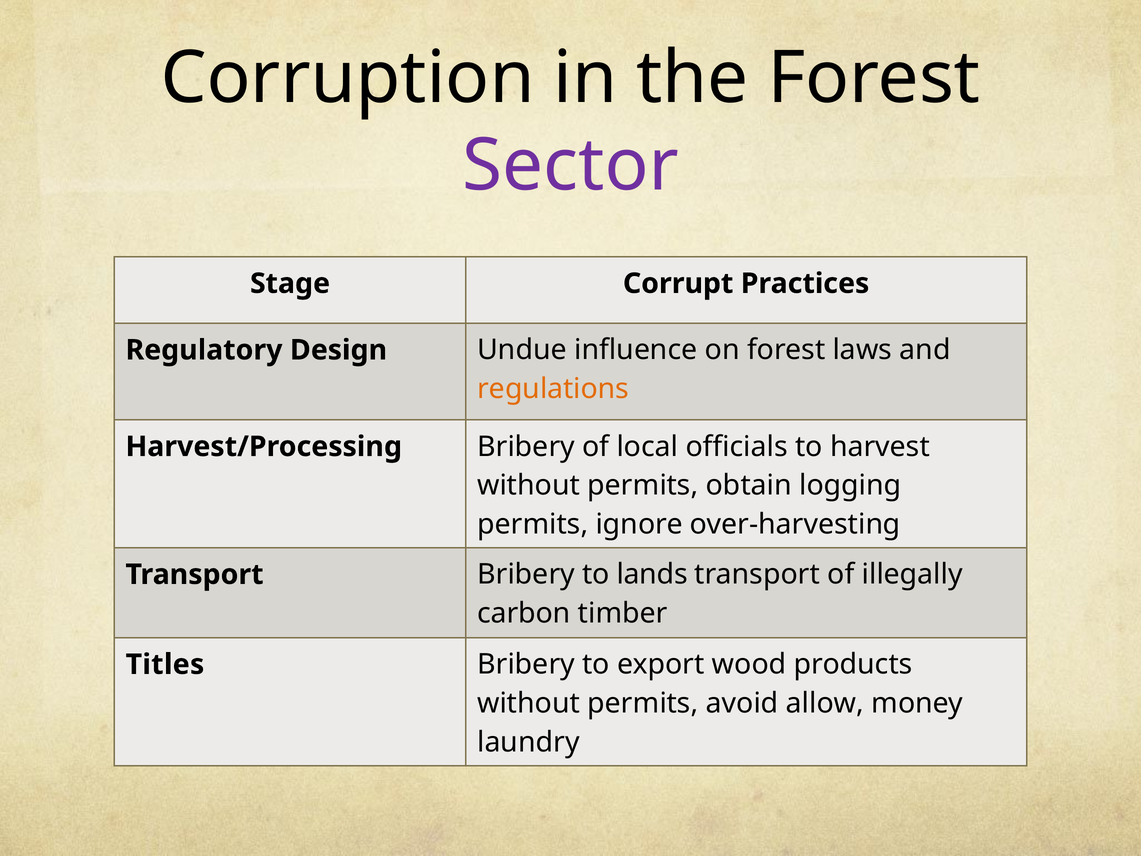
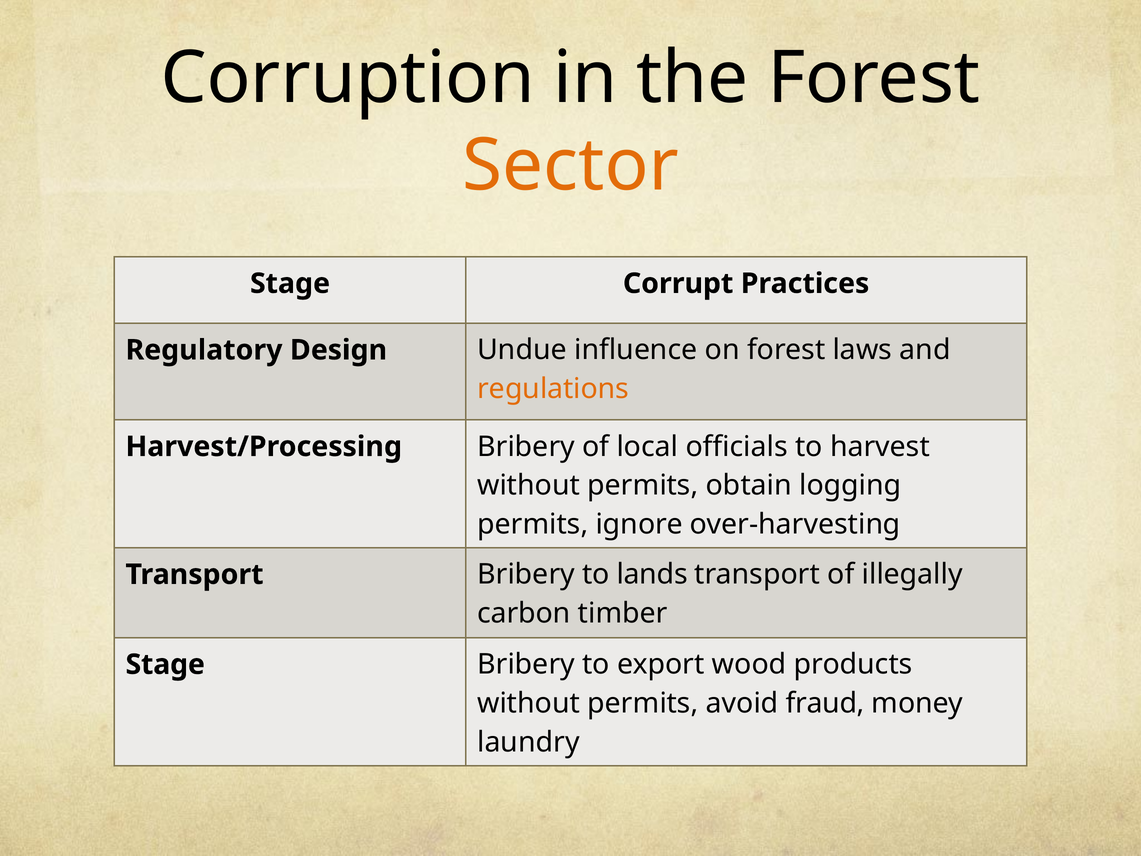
Sector colour: purple -> orange
Titles at (165, 664): Titles -> Stage
allow: allow -> fraud
